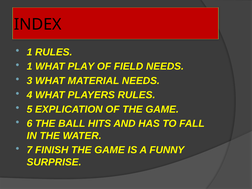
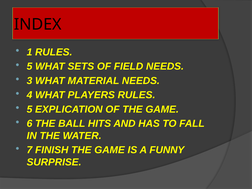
1 at (29, 66): 1 -> 5
PLAY: PLAY -> SETS
